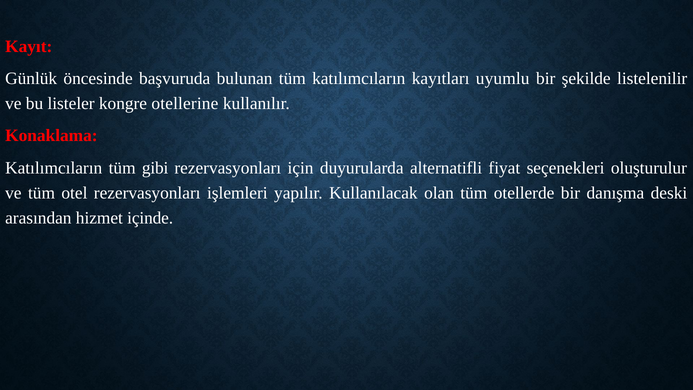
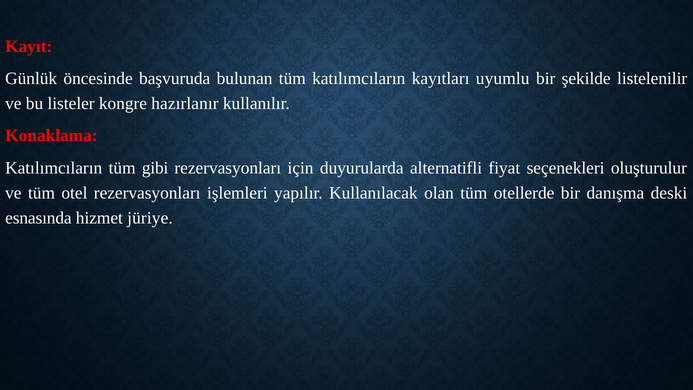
otellerine: otellerine -> hazırlanır
arasından: arasından -> esnasında
içinde: içinde -> jüriye
